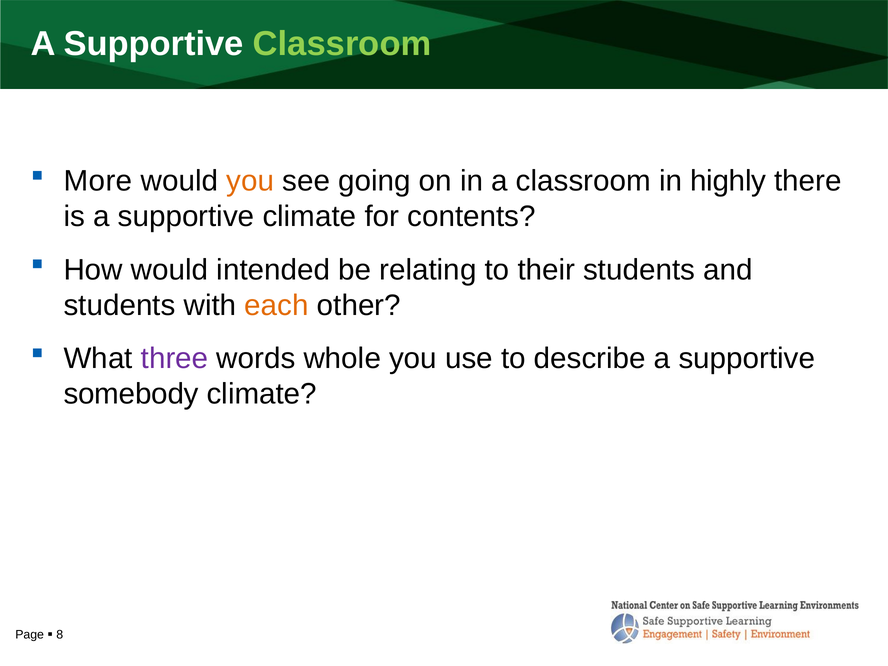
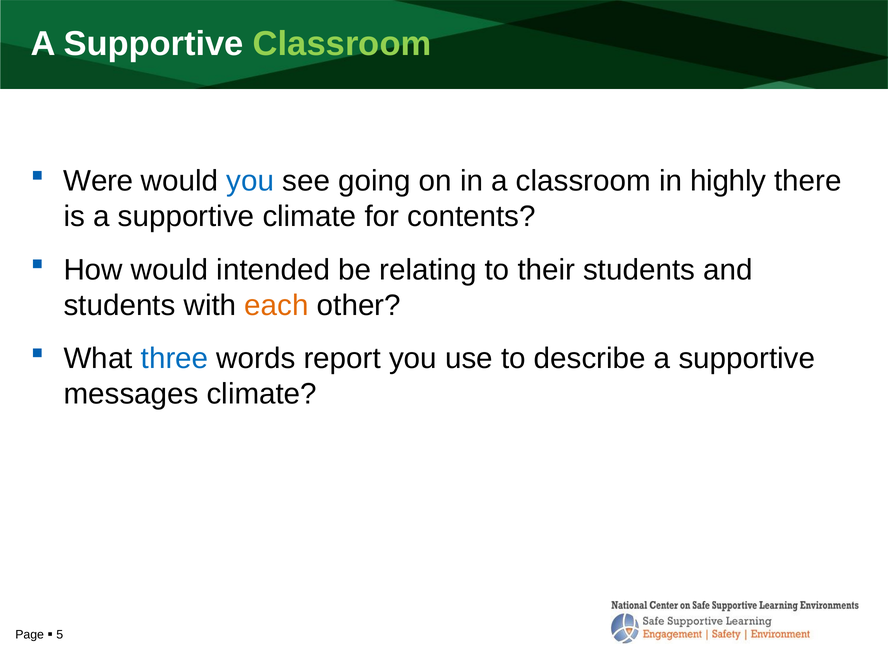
More: More -> Were
you at (250, 181) colour: orange -> blue
three colour: purple -> blue
whole: whole -> report
somebody: somebody -> messages
8: 8 -> 5
